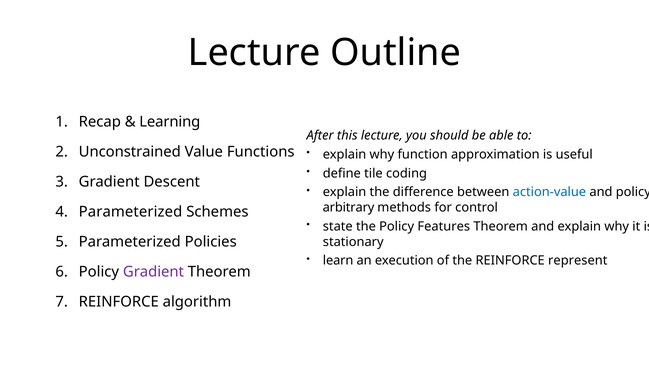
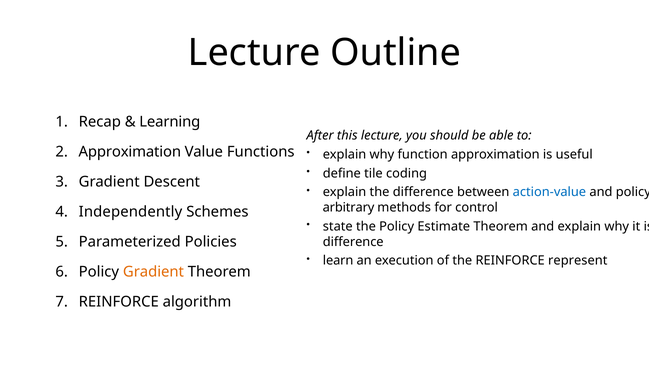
Unconstrained at (130, 152): Unconstrained -> Approximation
Parameterized at (131, 212): Parameterized -> Independently
Features: Features -> Estimate
stationary at (353, 242): stationary -> difference
Gradient at (153, 272) colour: purple -> orange
